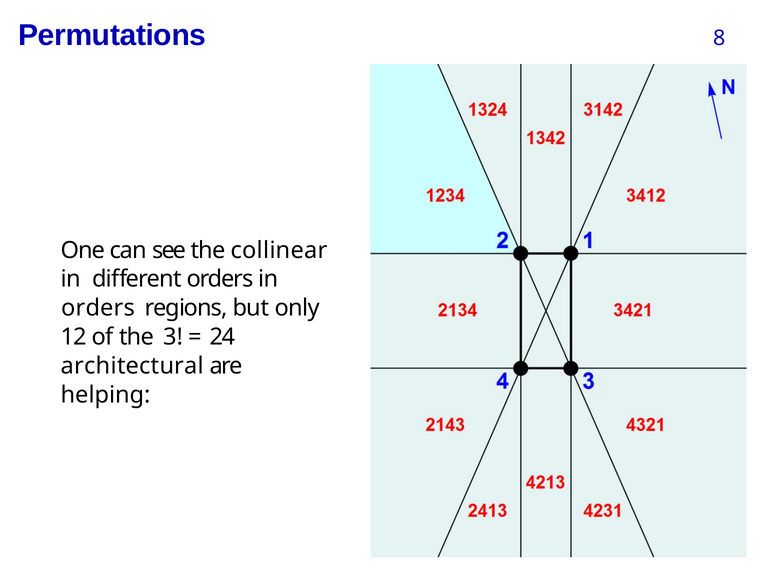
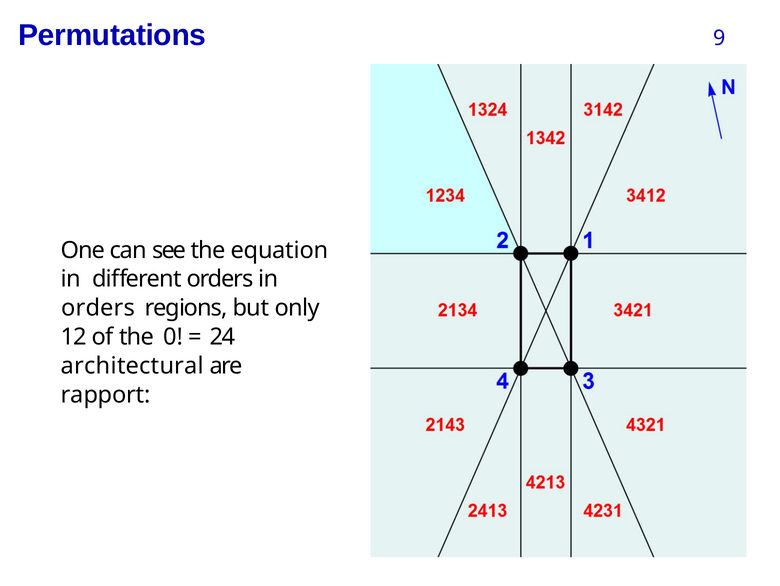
8: 8 -> 9
collinear: collinear -> equation
3: 3 -> 0
helping: helping -> rapport
